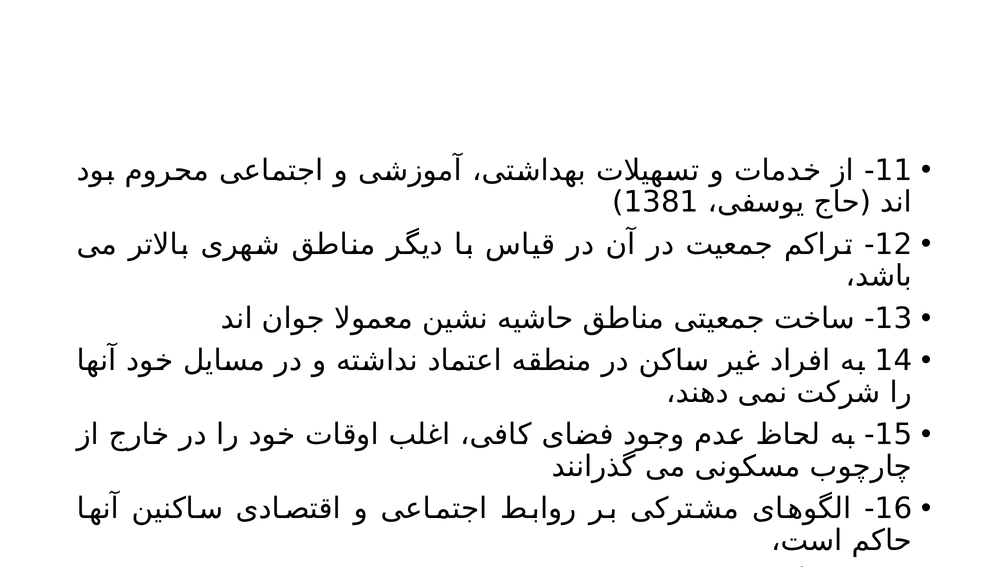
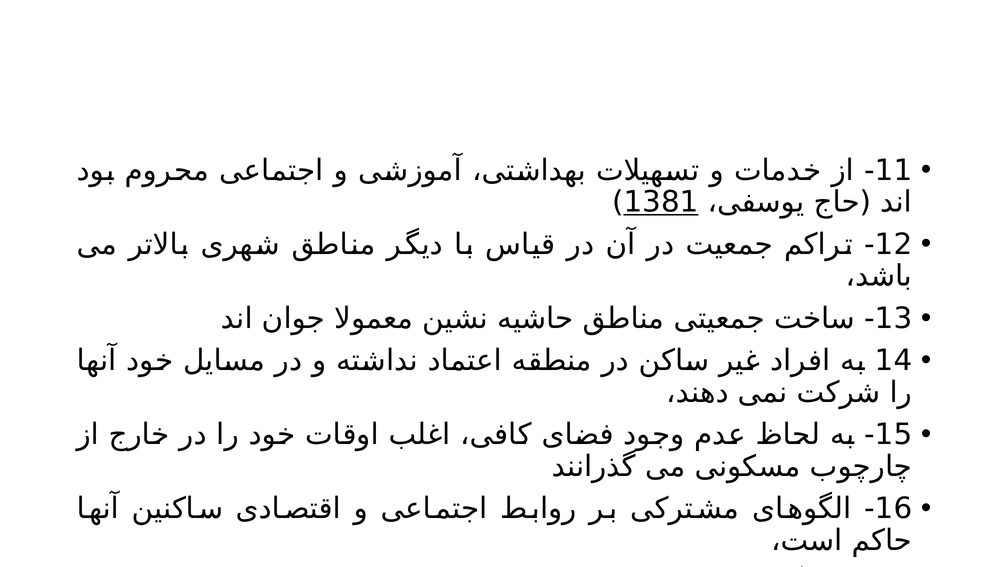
1381 underline: none -> present
